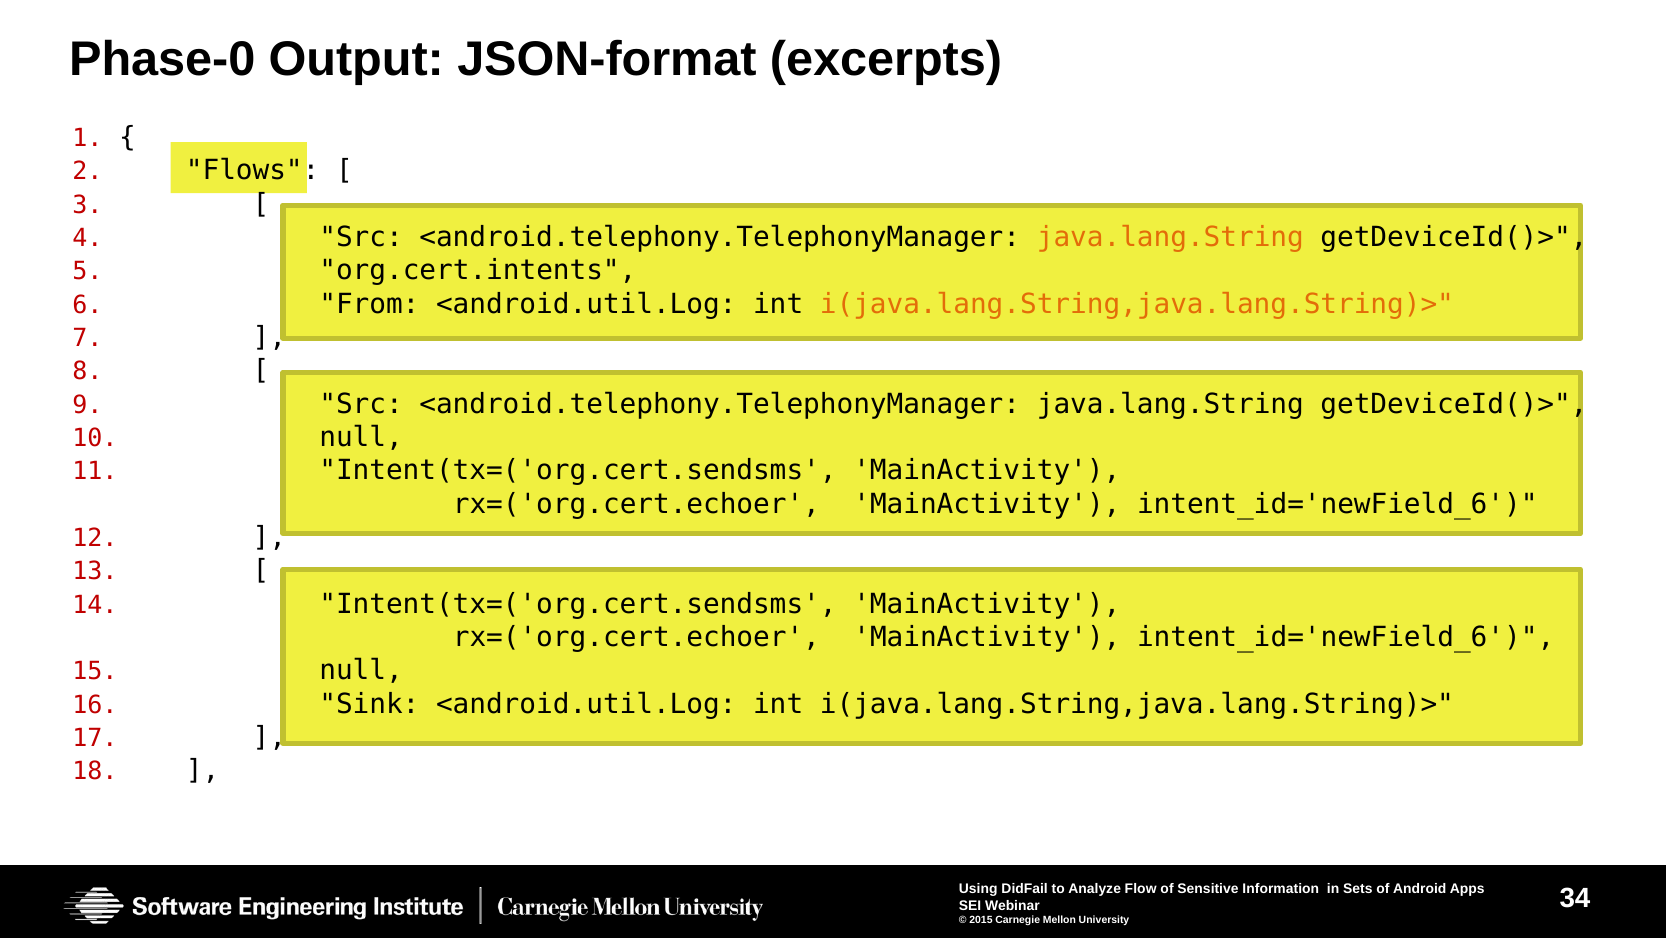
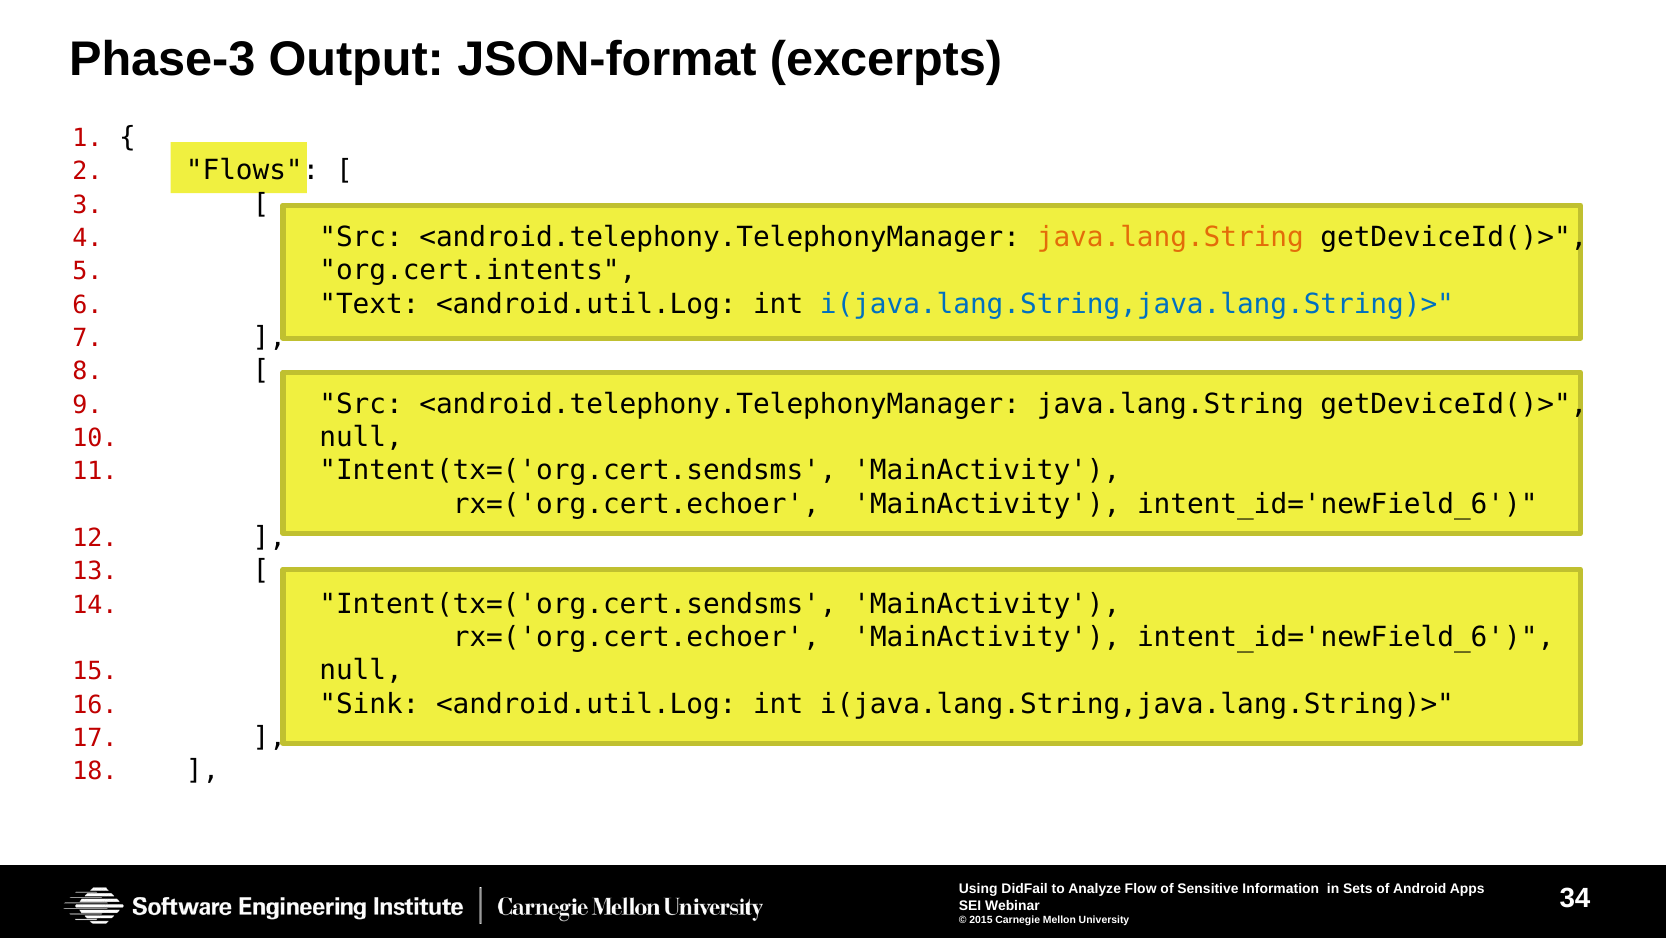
Phase-0: Phase-0 -> Phase-3
From: From -> Text
i(java.lang.String,java.lang.String)> at (1137, 304) colour: orange -> blue
